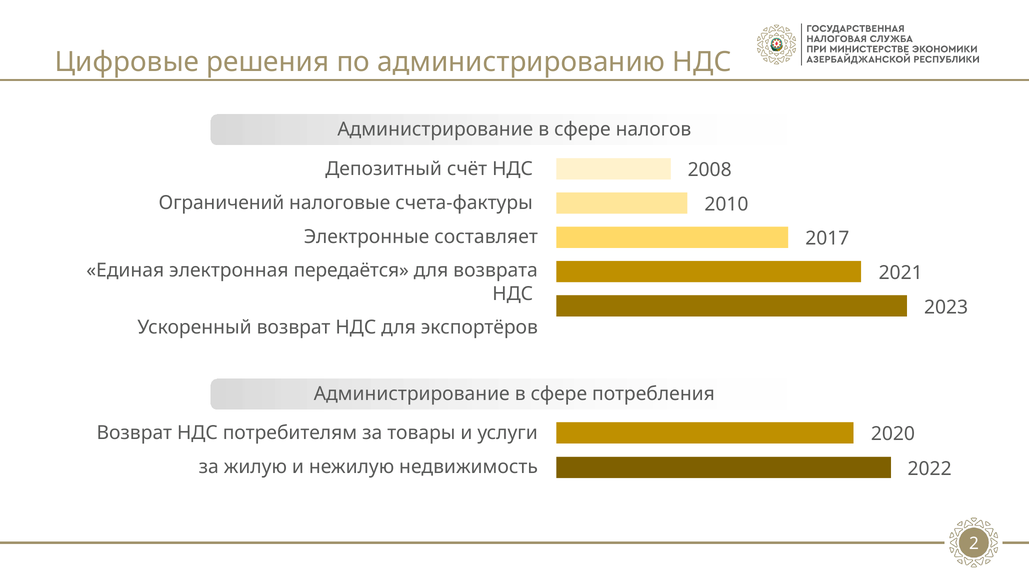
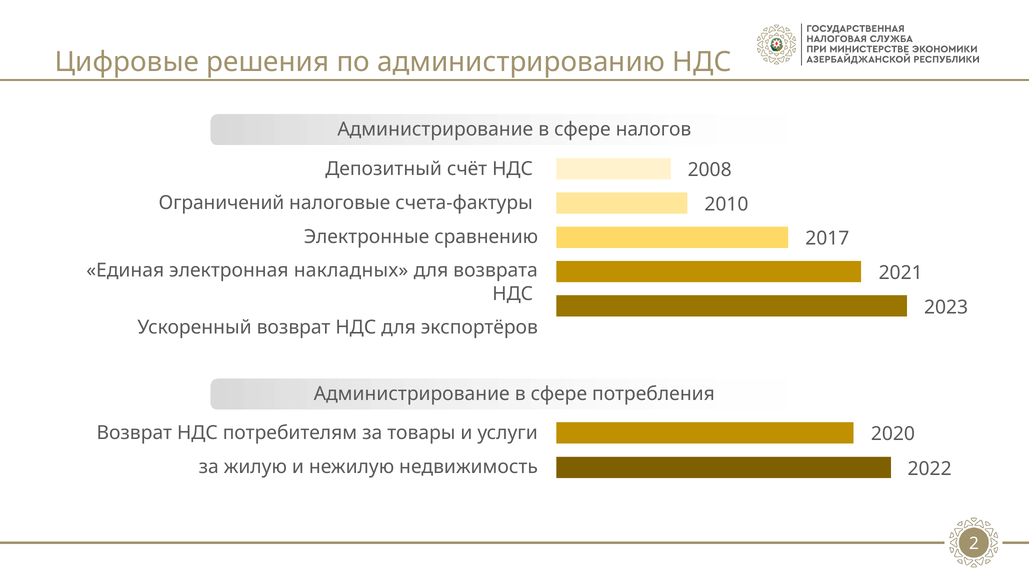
составляет: составляет -> сравнению
передаётся: передаётся -> накладных
